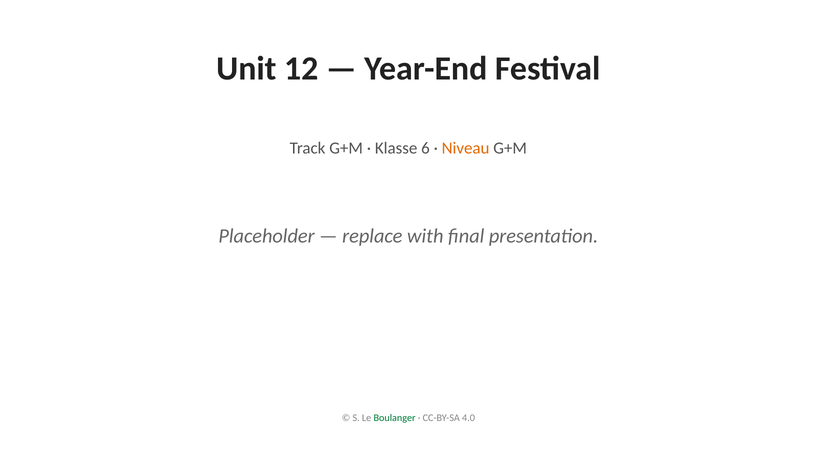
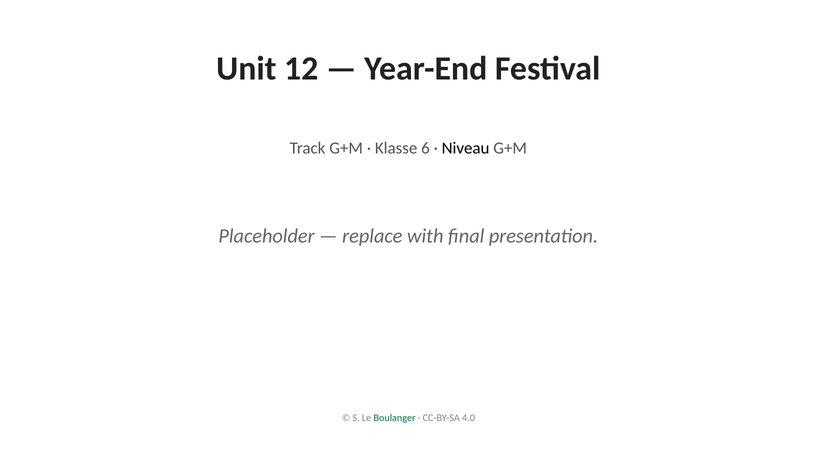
Niveau colour: orange -> black
